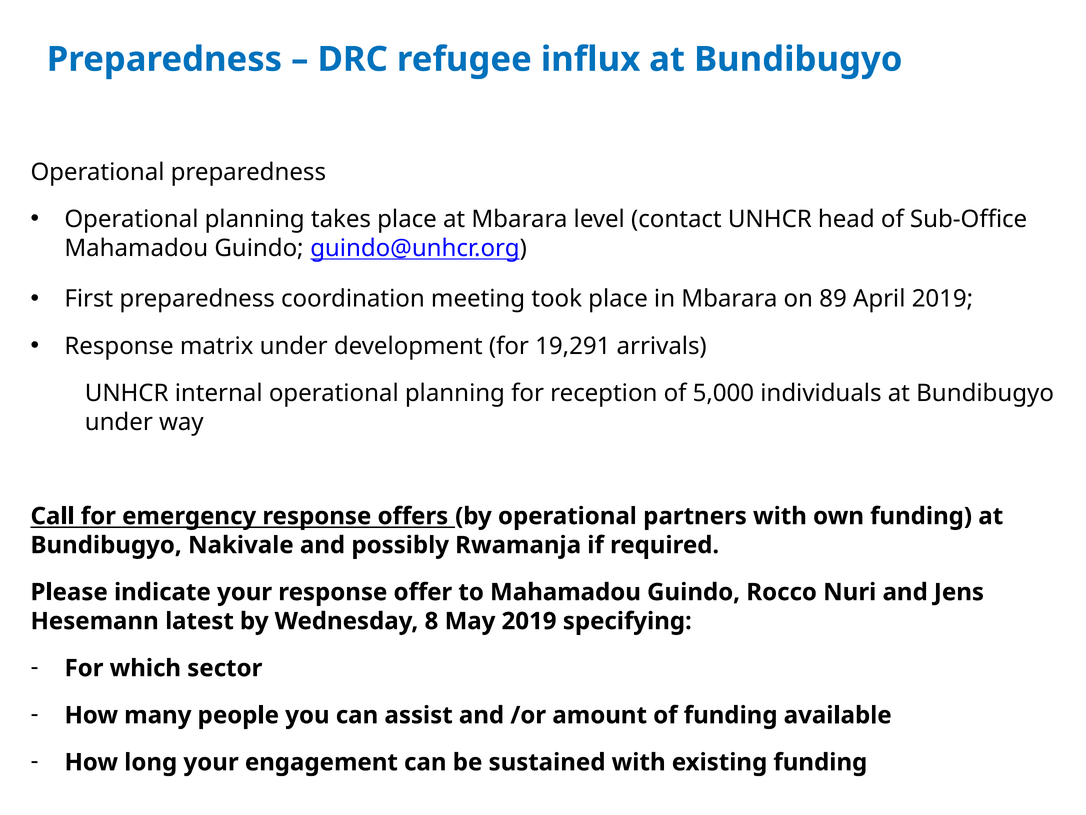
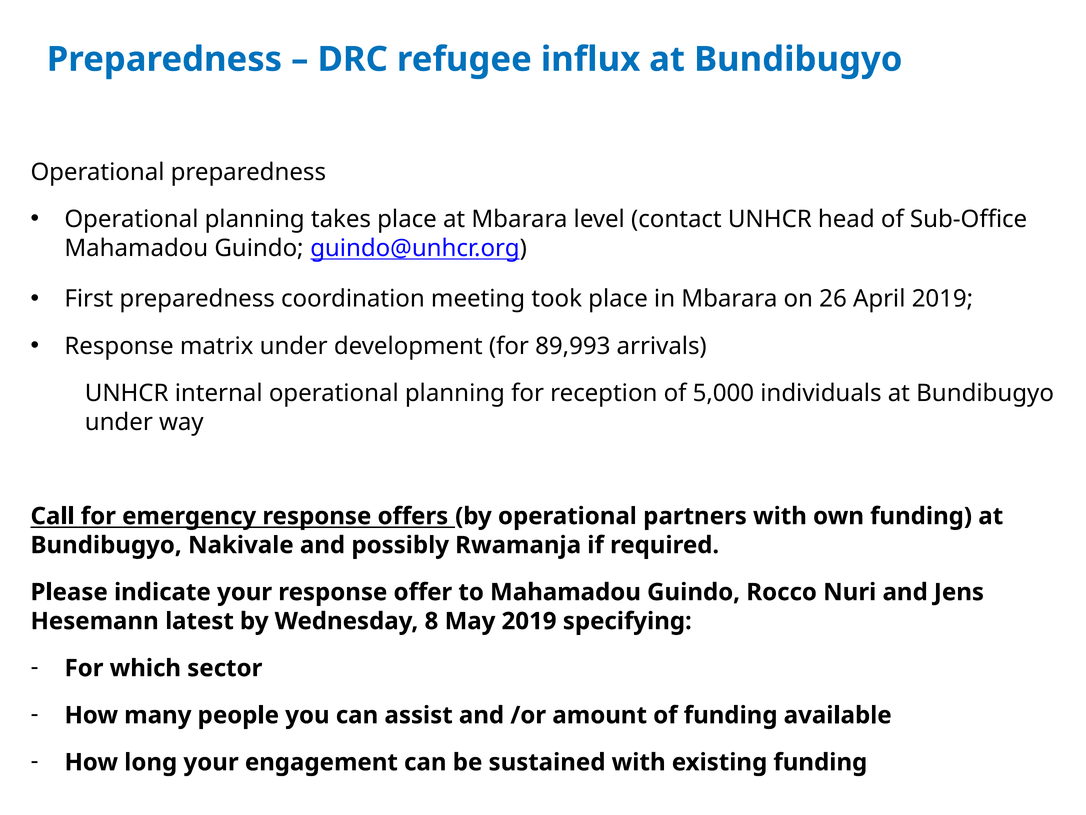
89: 89 -> 26
19,291: 19,291 -> 89,993
